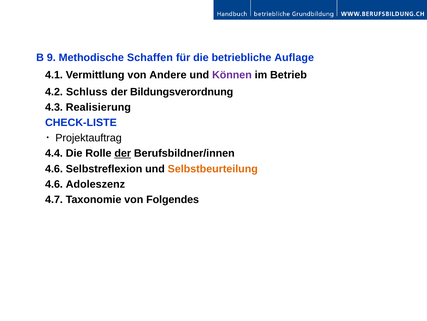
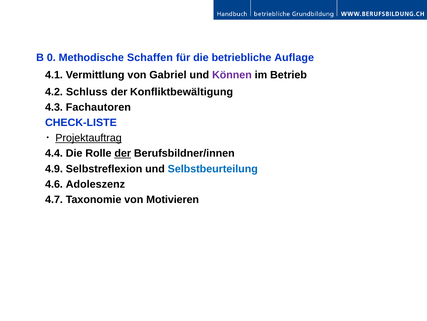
9: 9 -> 0
Andere: Andere -> Gabriel
Bildungsverordnung: Bildungsverordnung -> Konfliktbewältigung
Realisierung: Realisierung -> Fachautoren
Projektauftrag underline: none -> present
4.6 at (54, 168): 4.6 -> 4.9
Selbstbeurteilung colour: orange -> blue
Folgendes: Folgendes -> Motivieren
